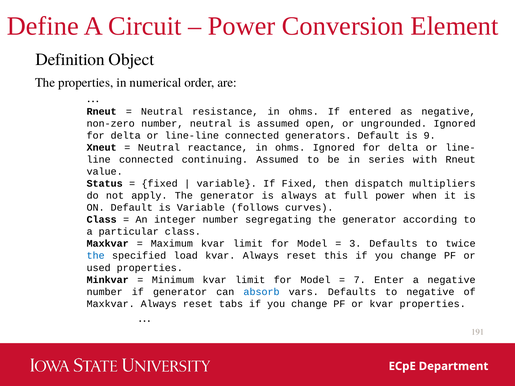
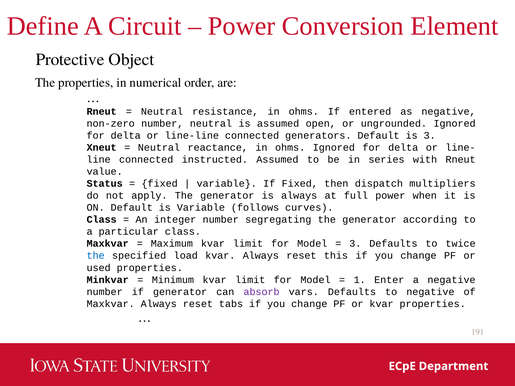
Definition: Definition -> Protective
is 9: 9 -> 3
continuing: continuing -> instructed
7: 7 -> 1
absorb colour: blue -> purple
